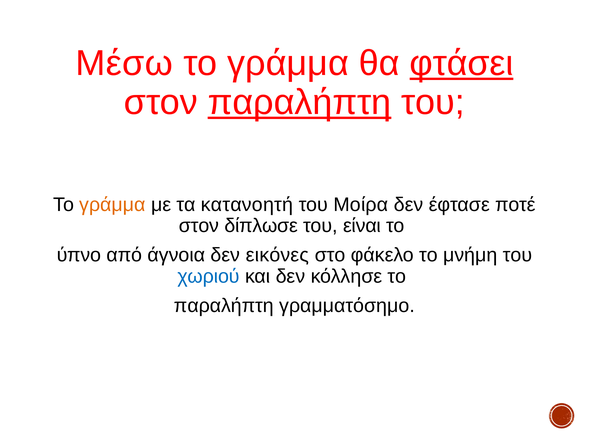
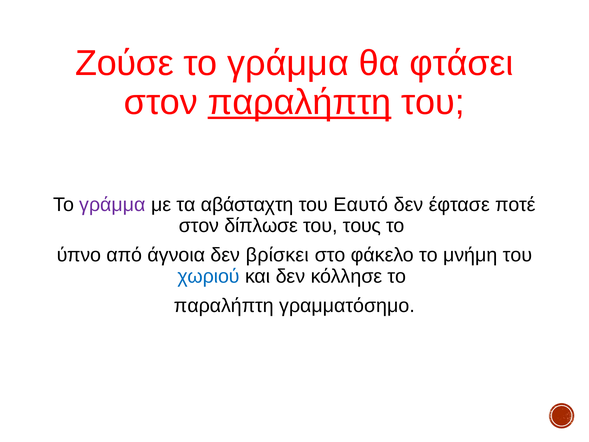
Μέσω: Μέσω -> Ζούσε
φτάσει underline: present -> none
γράμμα at (112, 204) colour: orange -> purple
κατανοητή: κατανοητή -> αβάσταχτη
Μοίρα: Μοίρα -> Εαυτό
είναι: είναι -> τους
εικόνες: εικόνες -> βρίσκει
